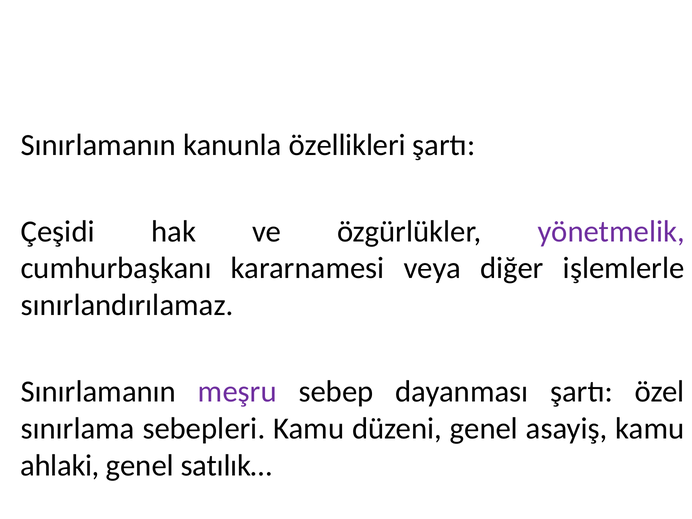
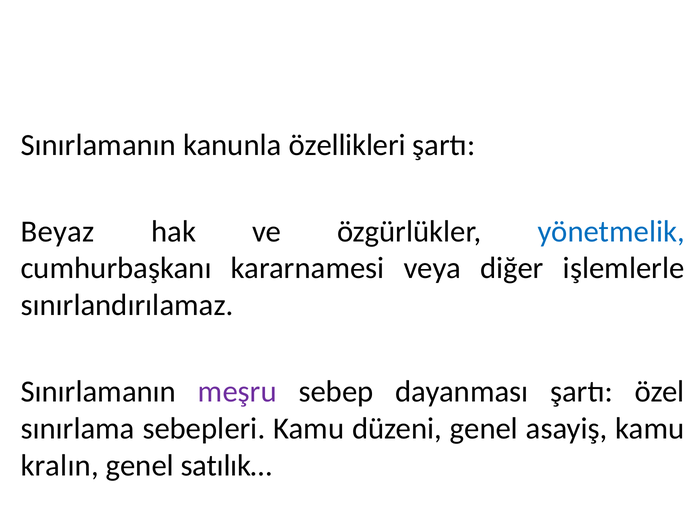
Çeşidi: Çeşidi -> Beyaz
yönetmelik colour: purple -> blue
ahlaki: ahlaki -> kralın
